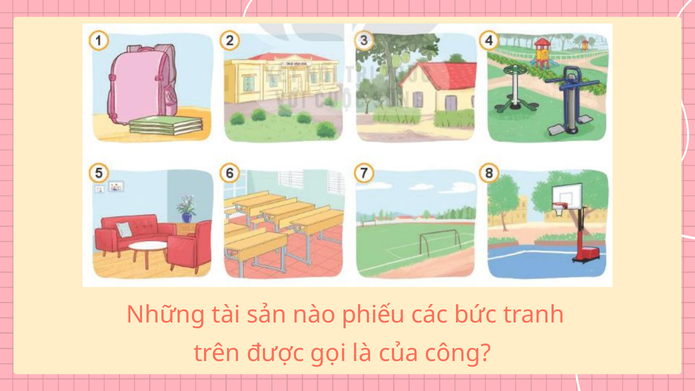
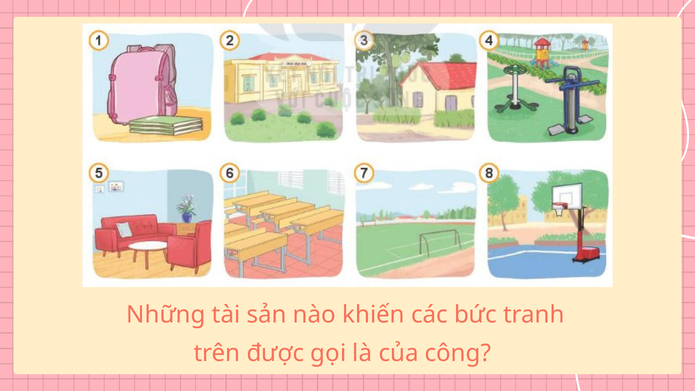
phiếu: phiếu -> khiến
